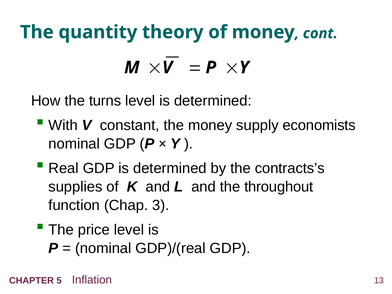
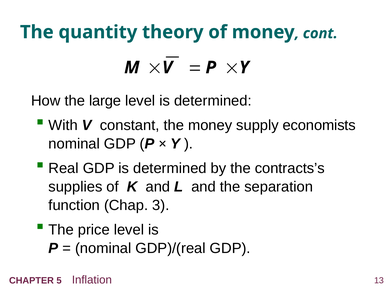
turns: turns -> large
throughout: throughout -> separation
